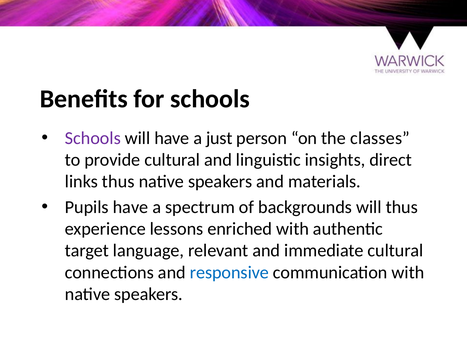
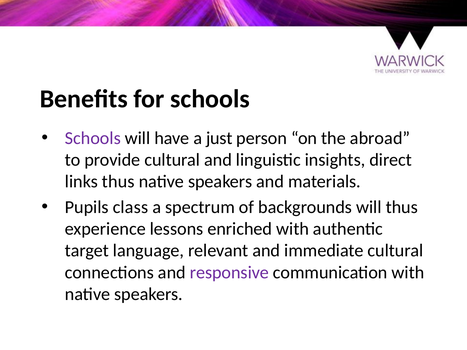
classes: classes -> abroad
Pupils have: have -> class
responsive colour: blue -> purple
